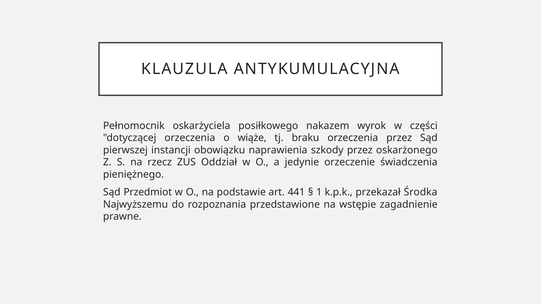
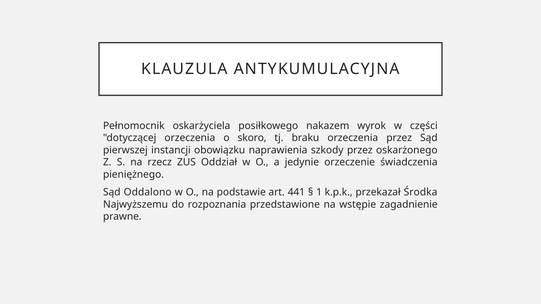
wiąże: wiąże -> skoro
Przedmiot: Przedmiot -> Oddalono
